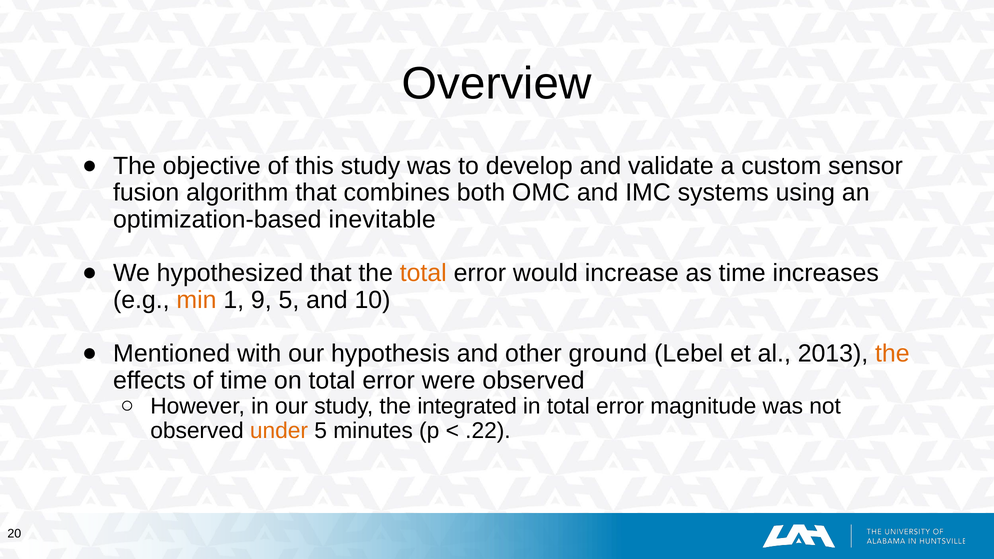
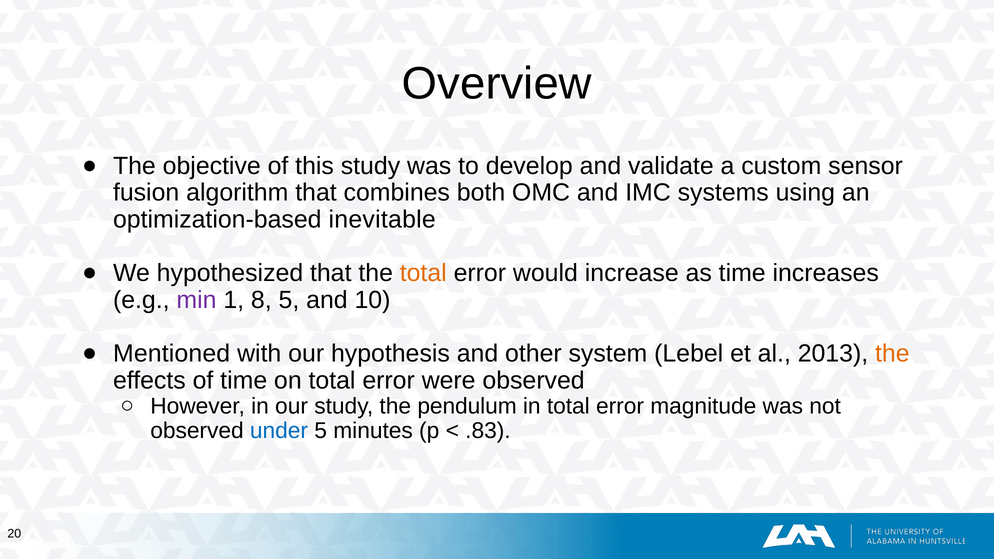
min colour: orange -> purple
9: 9 -> 8
ground: ground -> system
integrated: integrated -> pendulum
under colour: orange -> blue
.22: .22 -> .83
